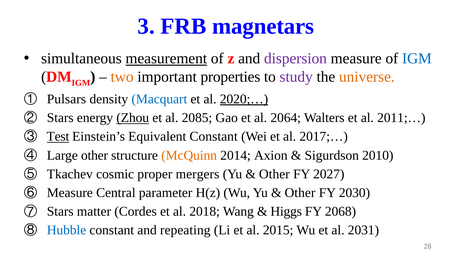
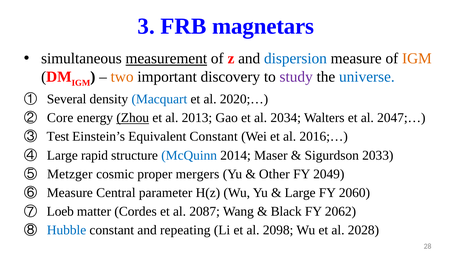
dispersion colour: purple -> blue
IGM at (417, 59) colour: blue -> orange
properties: properties -> discovery
universe colour: orange -> blue
Pulsars: Pulsars -> Several
2020;… underline: present -> none
Stars at (60, 118): Stars -> Core
2085: 2085 -> 2013
2064: 2064 -> 2034
2011;…: 2011;… -> 2047;…
Test underline: present -> none
2017;…: 2017;… -> 2016;…
Large other: other -> rapid
McQuinn colour: orange -> blue
Axion: Axion -> Maser
2010: 2010 -> 2033
Tkachev: Tkachev -> Metzger
2027: 2027 -> 2049
Other at (300, 193): Other -> Large
2030: 2030 -> 2060
Stars at (60, 212): Stars -> Loeb
2018: 2018 -> 2087
Higgs: Higgs -> Black
2068: 2068 -> 2062
2015: 2015 -> 2098
2031: 2031 -> 2028
